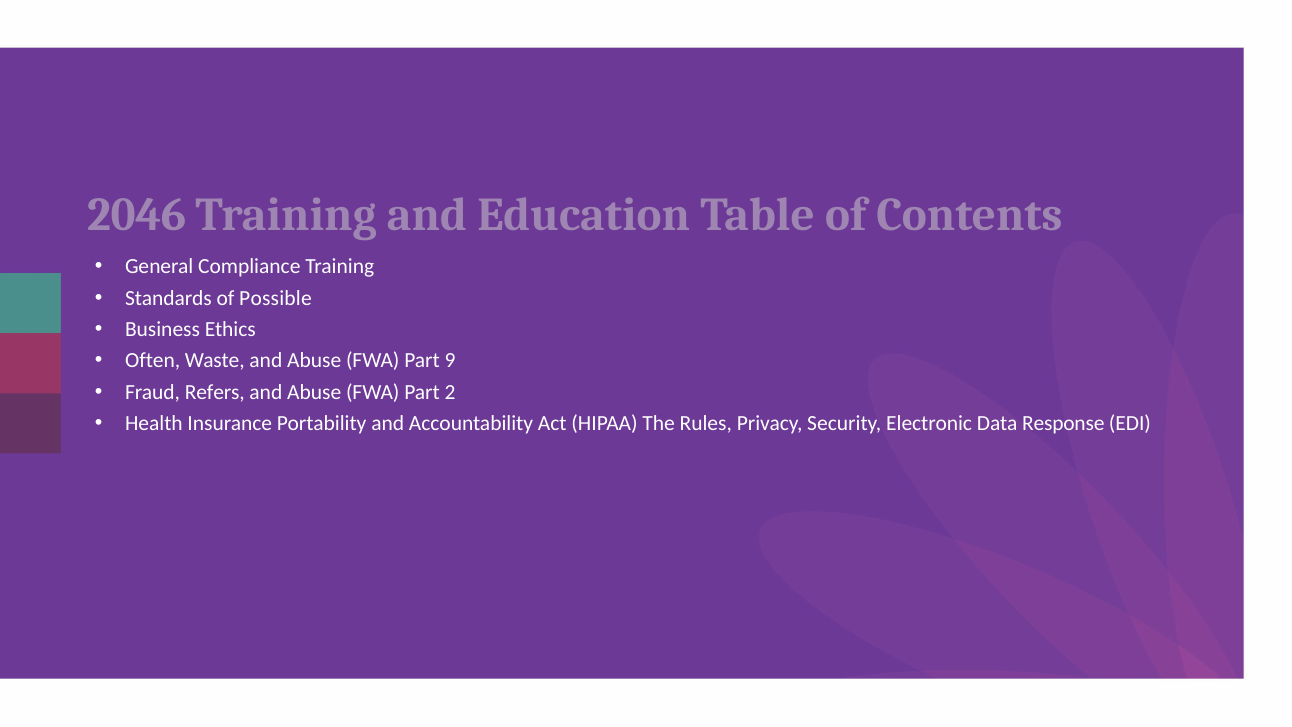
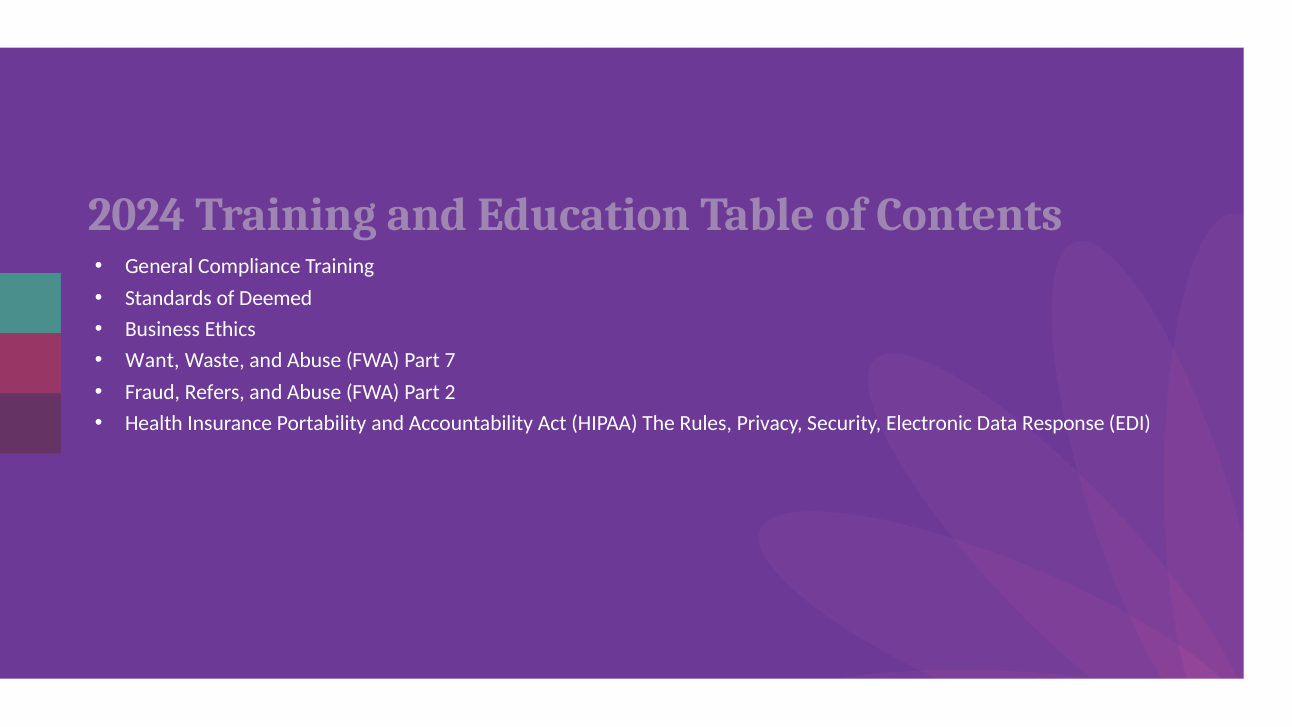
2046: 2046 -> 2024
Possible: Possible -> Deemed
Often: Often -> Want
9: 9 -> 7
